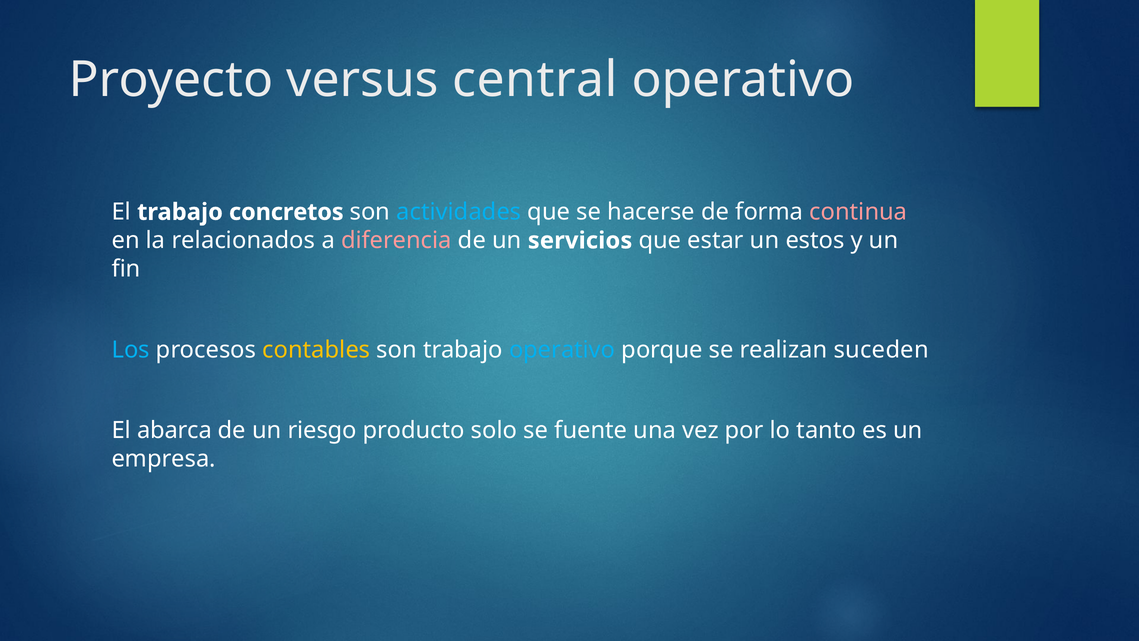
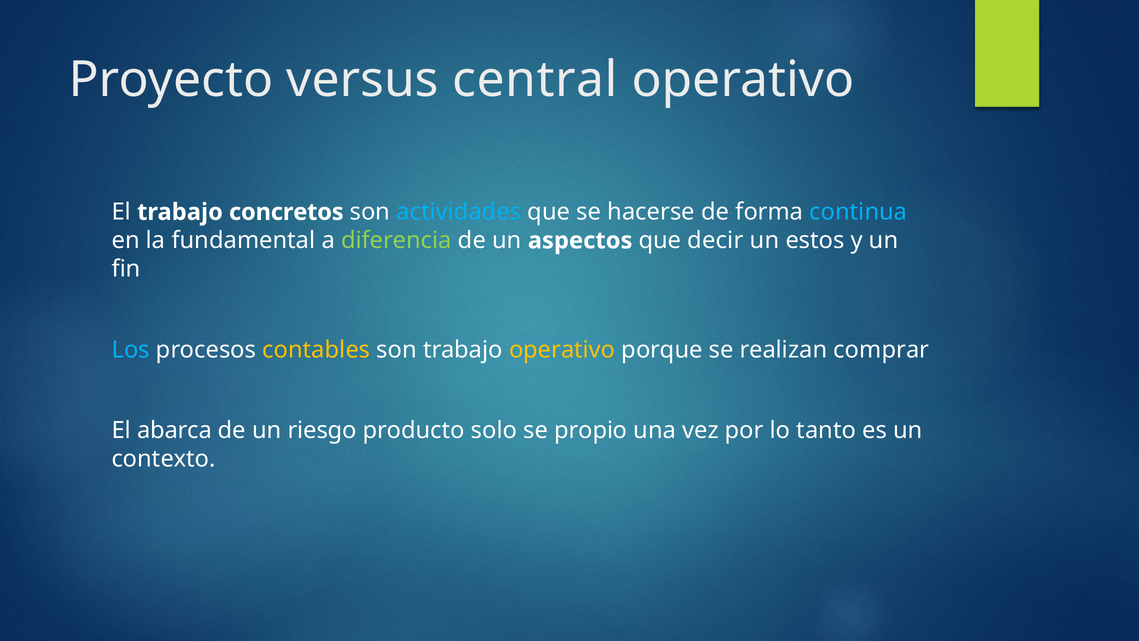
continua colour: pink -> light blue
relacionados: relacionados -> fundamental
diferencia colour: pink -> light green
servicios: servicios -> aspectos
estar: estar -> decir
operativo at (562, 350) colour: light blue -> yellow
suceden: suceden -> comprar
fuente: fuente -> propio
empresa: empresa -> contexto
